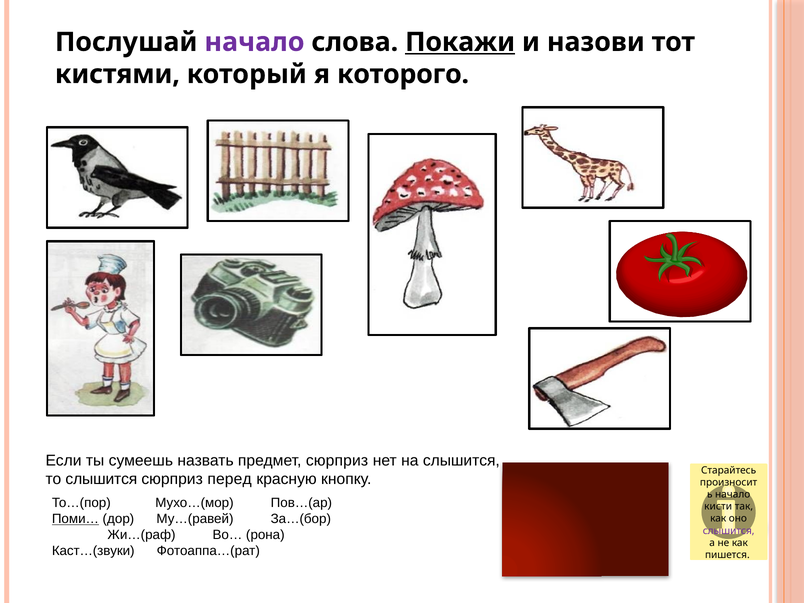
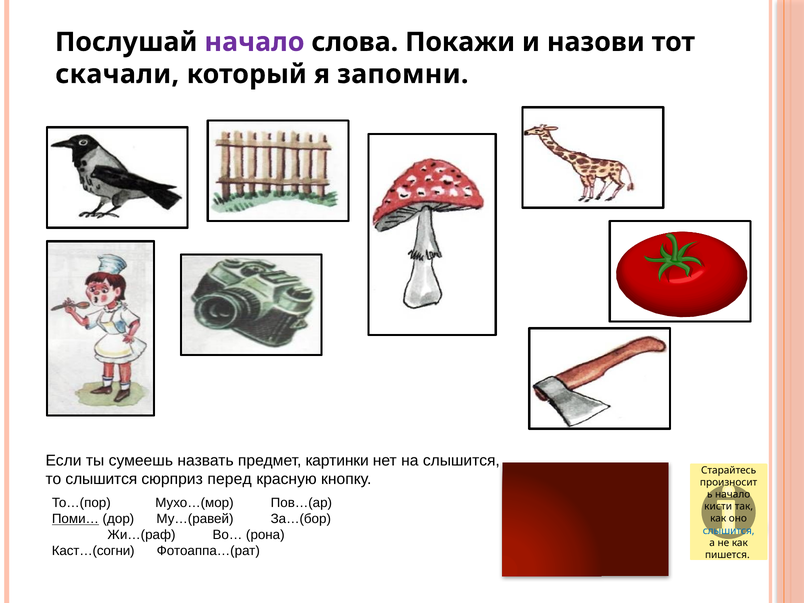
Покажи underline: present -> none
кистями: кистями -> скачали
которого: которого -> запомни
предмет сюрприз: сюрприз -> картинки
слышится at (729, 531) colour: purple -> blue
Каст…(звуки: Каст…(звуки -> Каст…(согни
